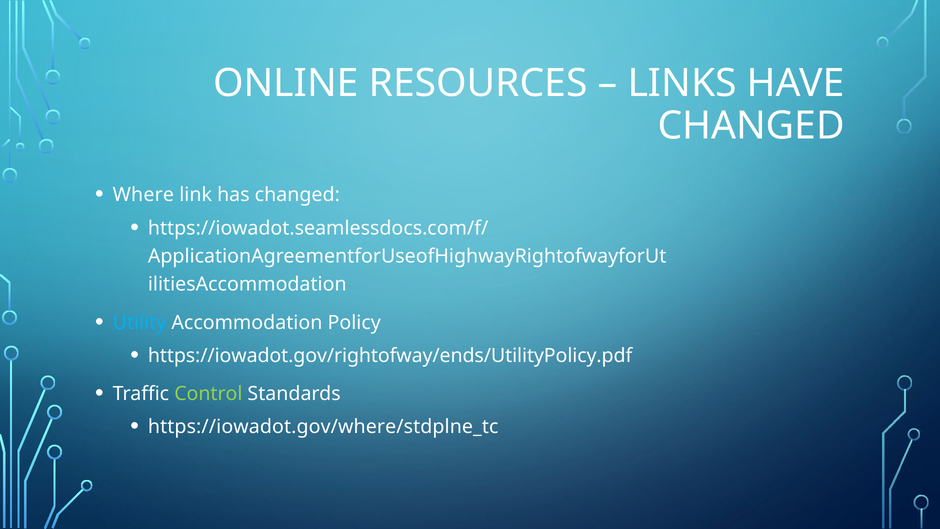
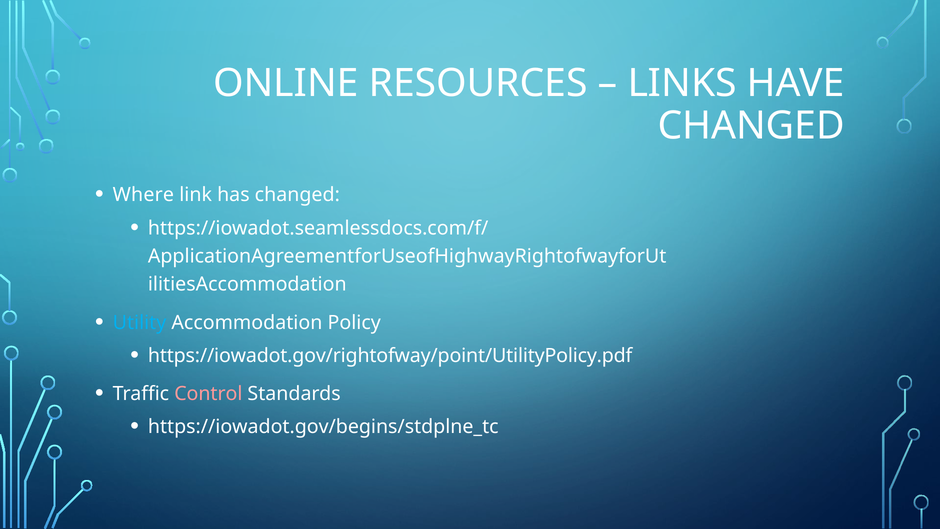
https://iowadot.gov/rightofway/ends/UtilityPolicy.pdf: https://iowadot.gov/rightofway/ends/UtilityPolicy.pdf -> https://iowadot.gov/rightofway/point/UtilityPolicy.pdf
Control colour: light green -> pink
https://iowadot.gov/where/stdplne_tc: https://iowadot.gov/where/stdplne_tc -> https://iowadot.gov/begins/stdplne_tc
